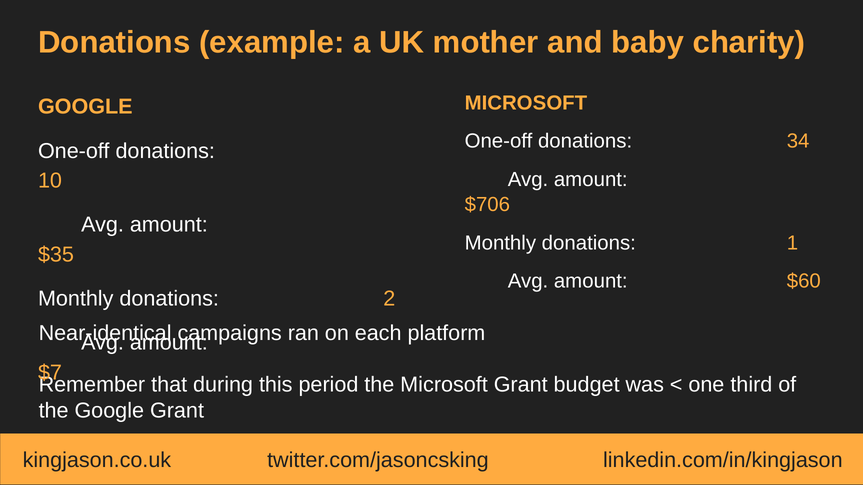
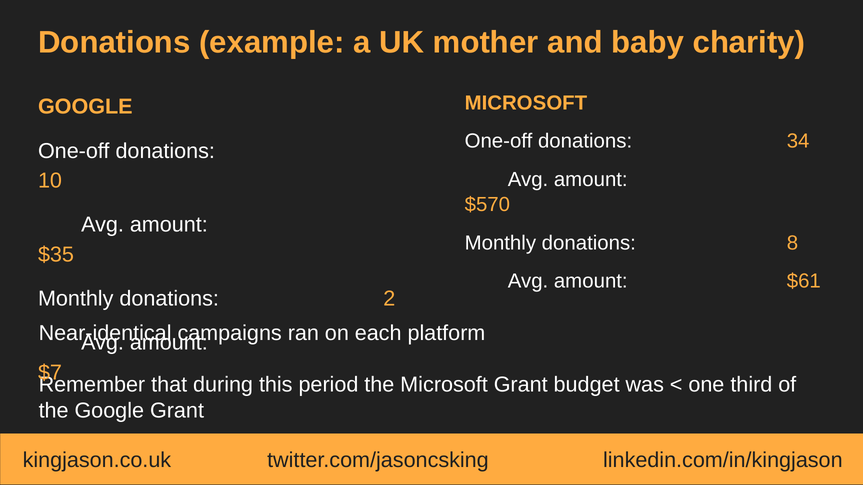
$706: $706 -> $570
1: 1 -> 8
$60: $60 -> $61
